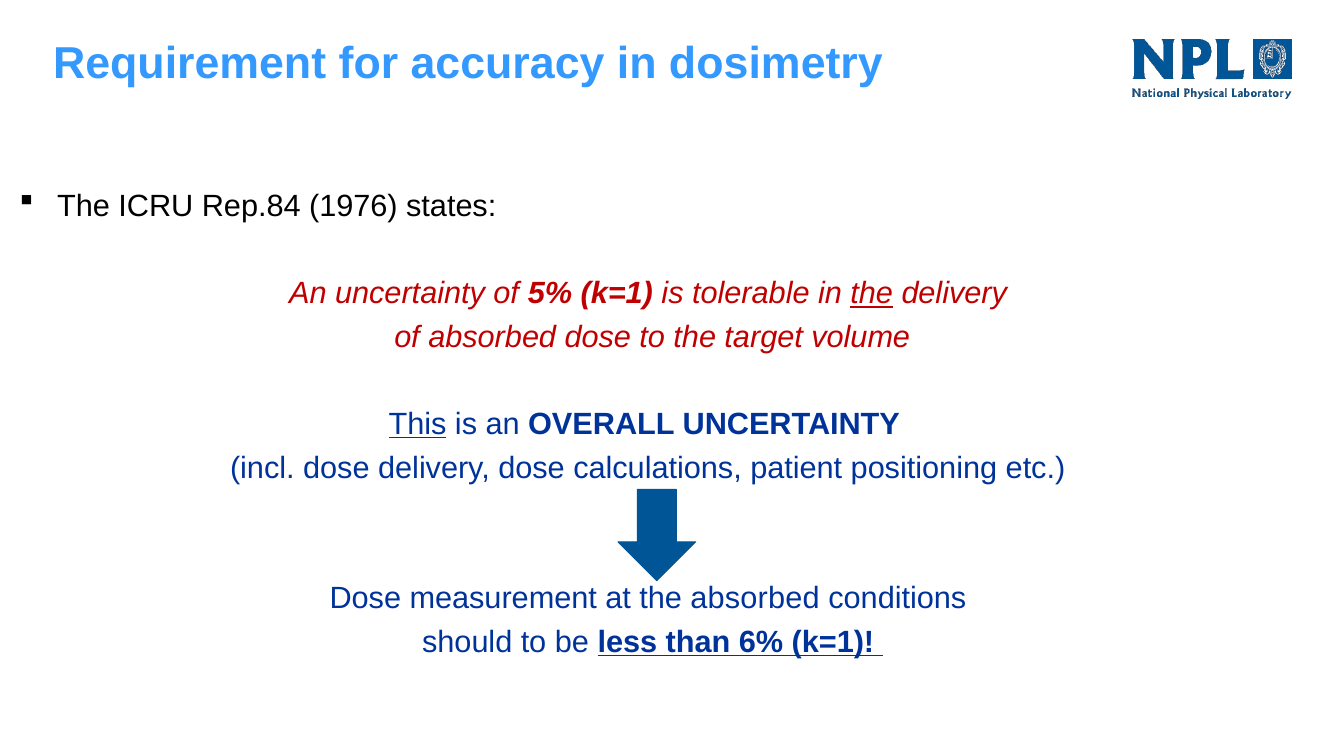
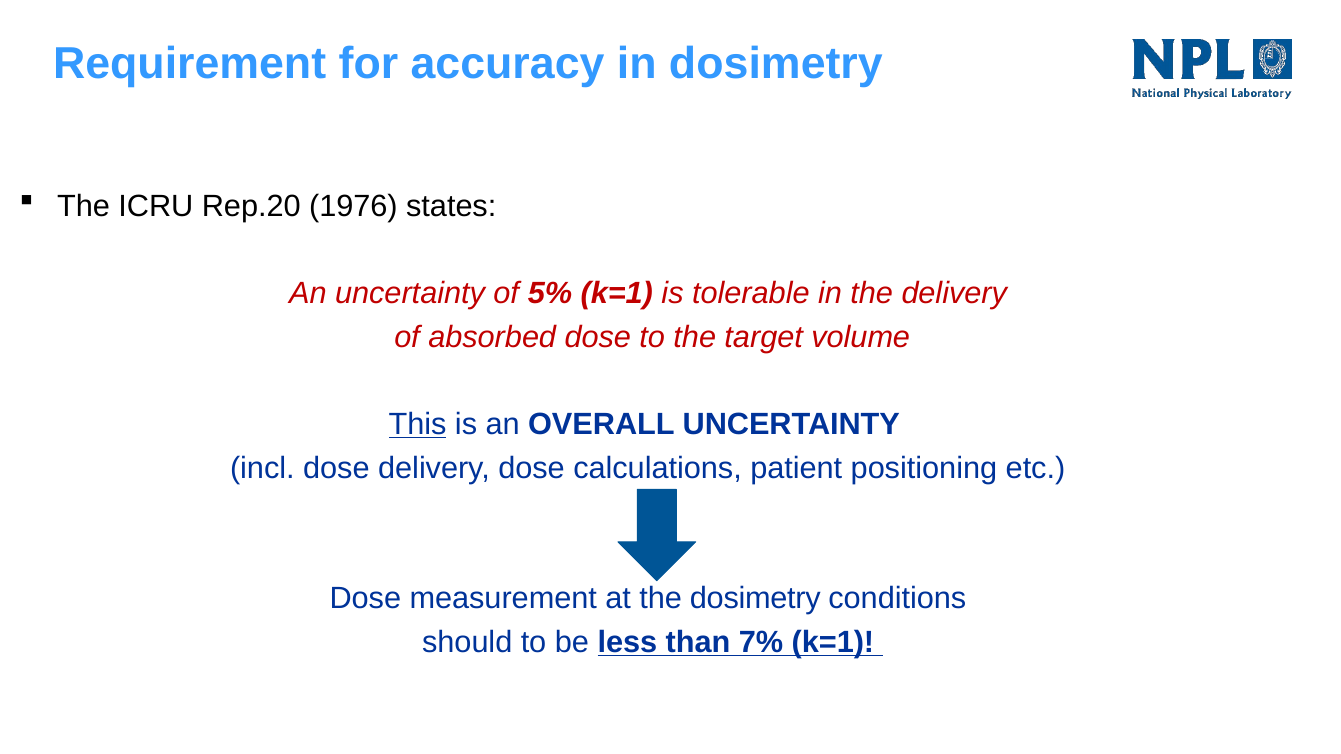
Rep.84: Rep.84 -> Rep.20
the at (872, 294) underline: present -> none
the absorbed: absorbed -> dosimetry
6%: 6% -> 7%
